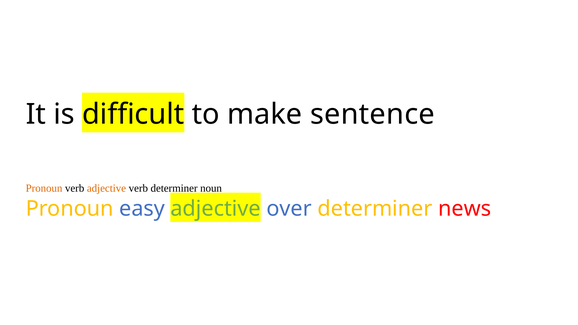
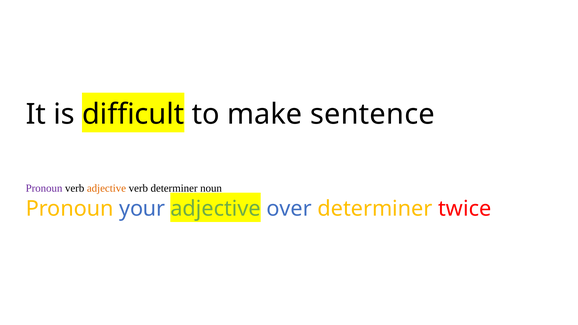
Pronoun at (44, 188) colour: orange -> purple
easy: easy -> your
news: news -> twice
